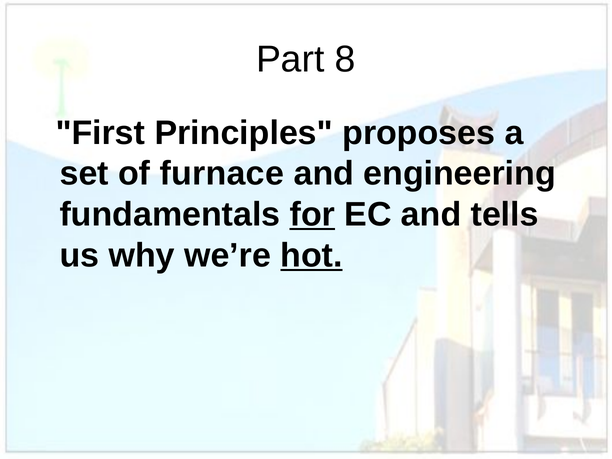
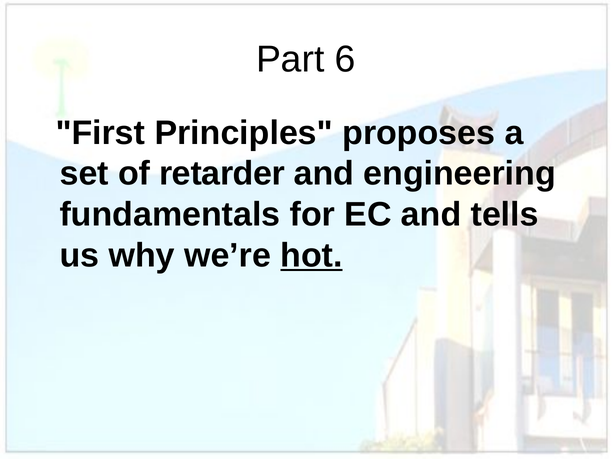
8: 8 -> 6
furnace: furnace -> retarder
for underline: present -> none
